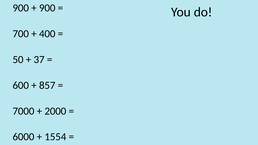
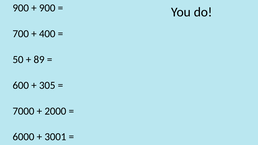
37: 37 -> 89
857: 857 -> 305
1554: 1554 -> 3001
